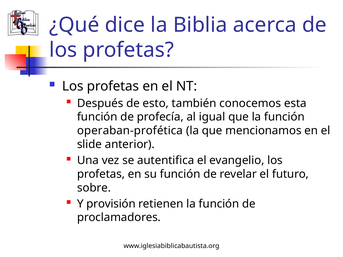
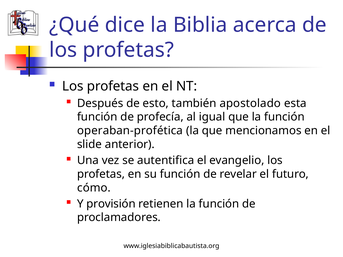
conocemos: conocemos -> apostolado
sobre: sobre -> cómo
